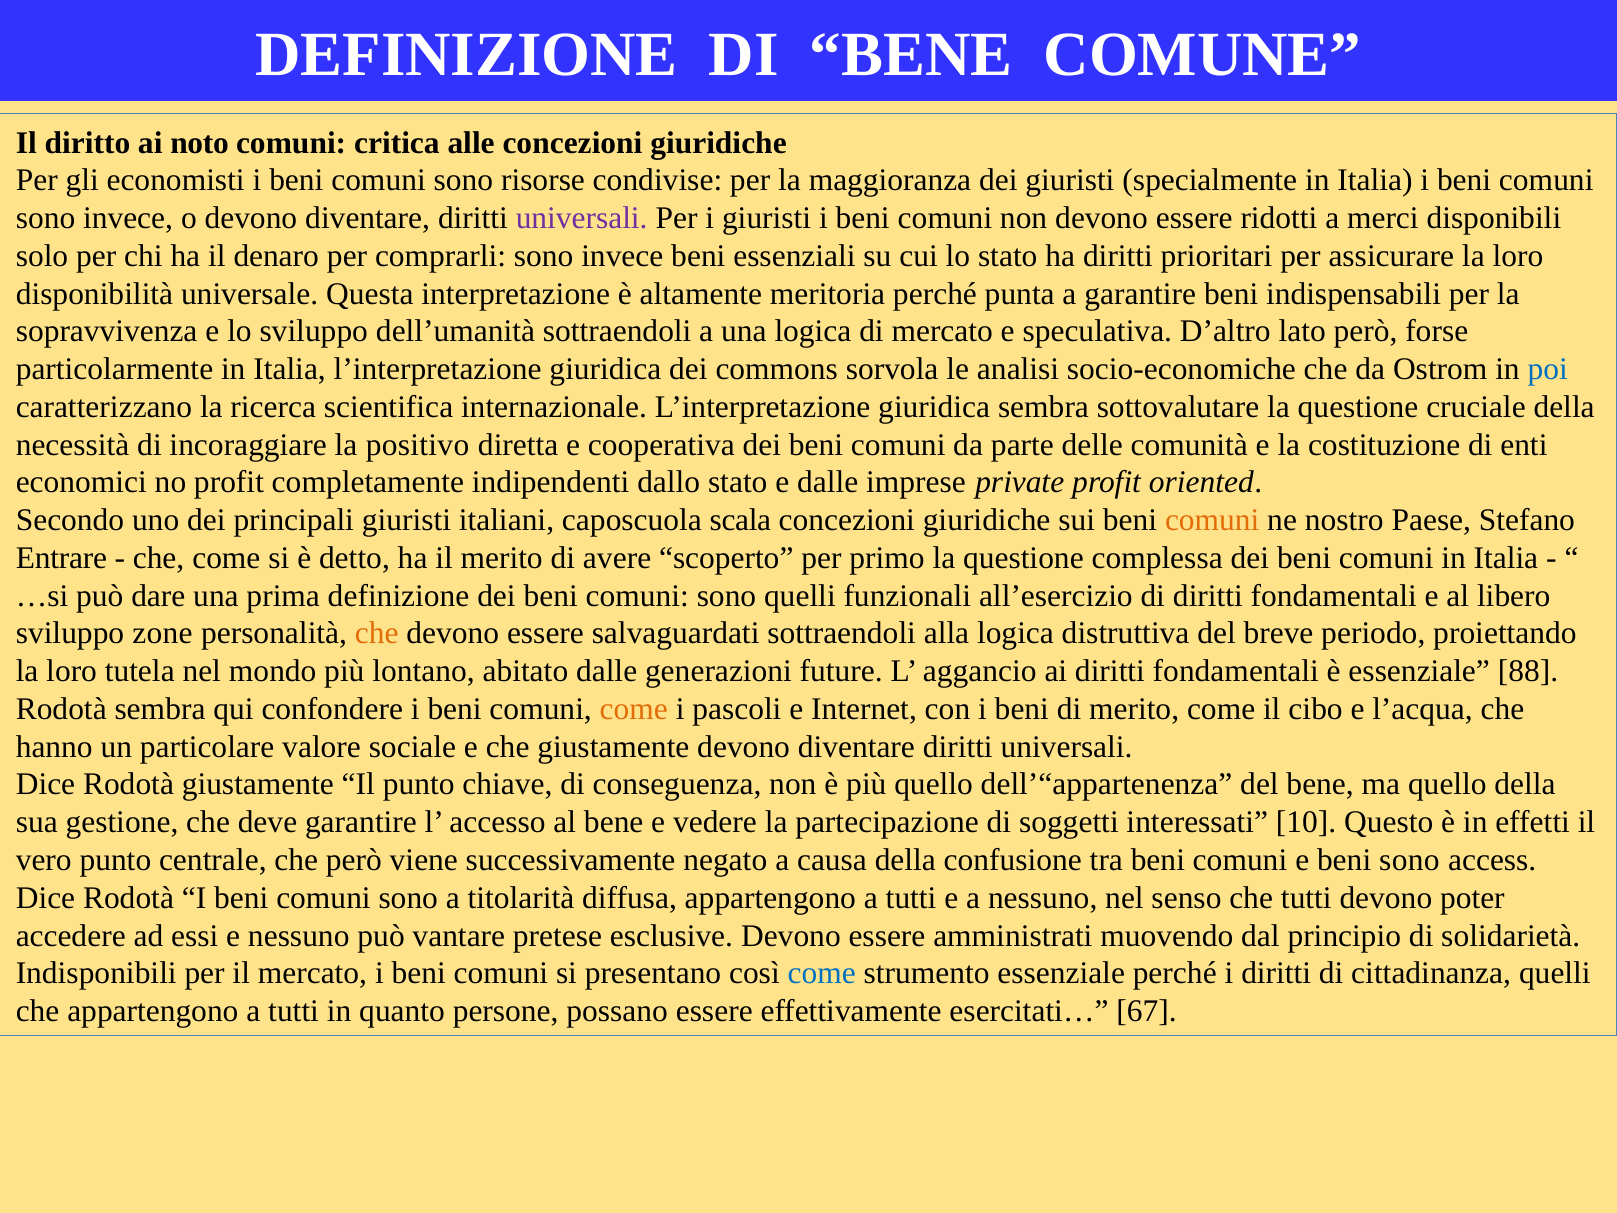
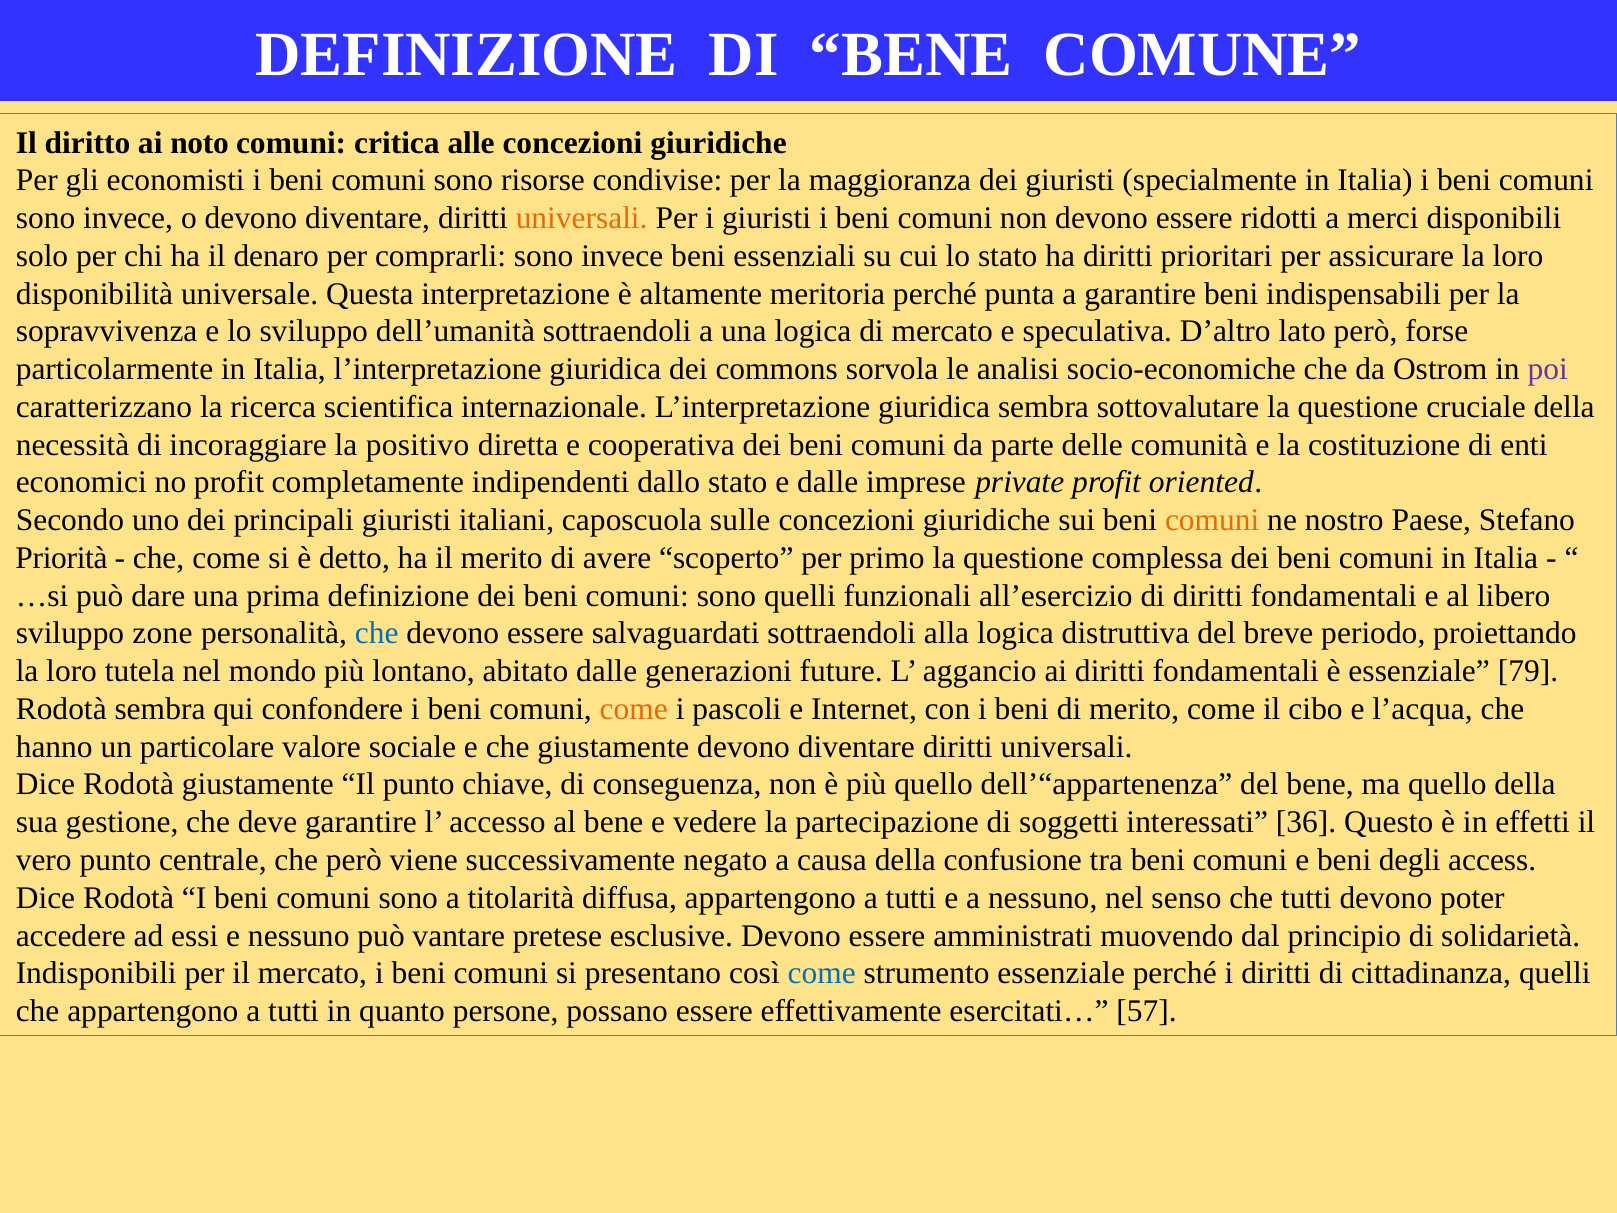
universali at (582, 218) colour: purple -> orange
poi colour: blue -> purple
scala: scala -> sulle
Entrare: Entrare -> Priorità
che at (377, 633) colour: orange -> blue
88: 88 -> 79
10: 10 -> 36
beni sono: sono -> degli
67: 67 -> 57
